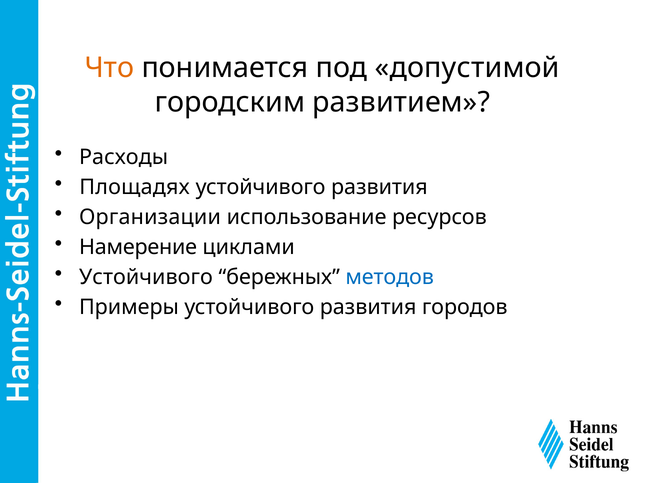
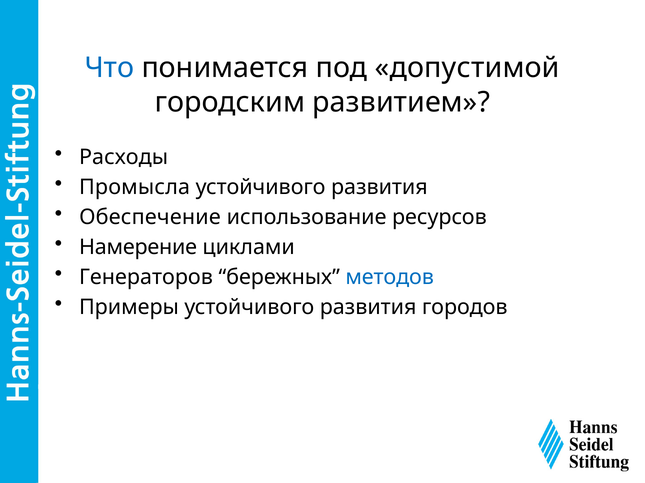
Что colour: orange -> blue
Площадях: Площадях -> Промысла
Организации: Организации -> Обеспечение
Устойчивого at (146, 278): Устойчивого -> Генераторов
